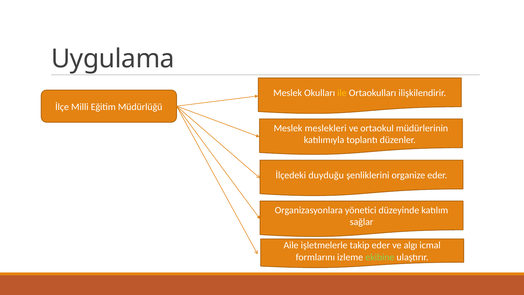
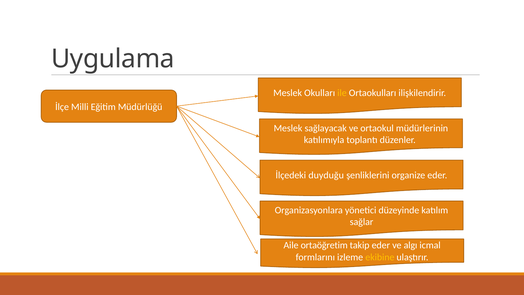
meslekleri: meslekleri -> sağlayacak
işletmelerle: işletmelerle -> ortaöğretim
ekibine colour: light green -> yellow
